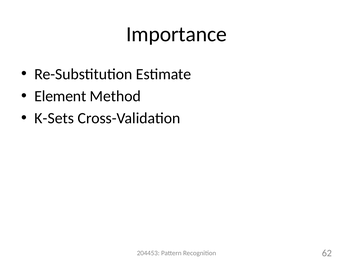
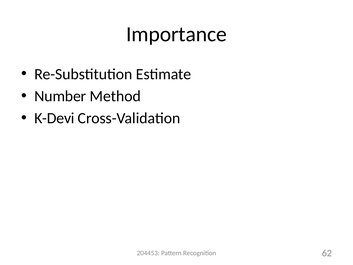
Element: Element -> Number
K-Sets: K-Sets -> K-Devi
